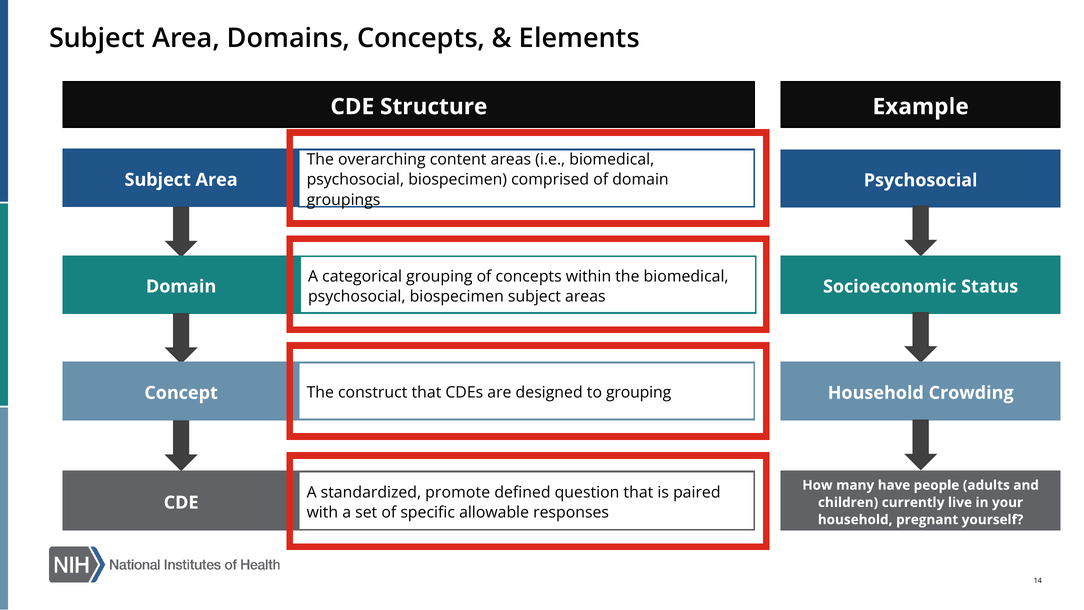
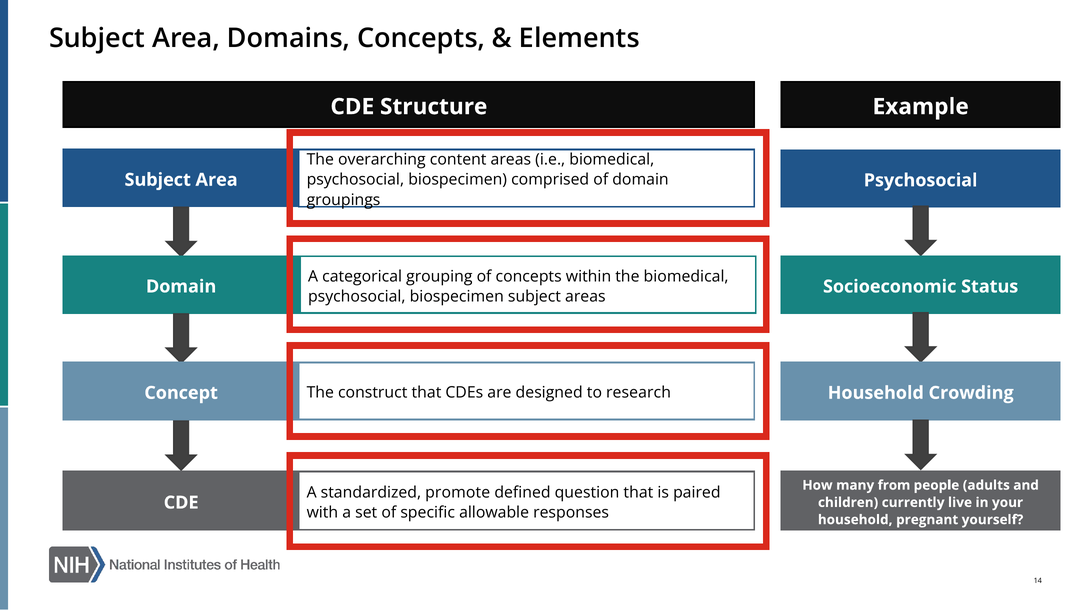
to grouping: grouping -> research
have: have -> from
